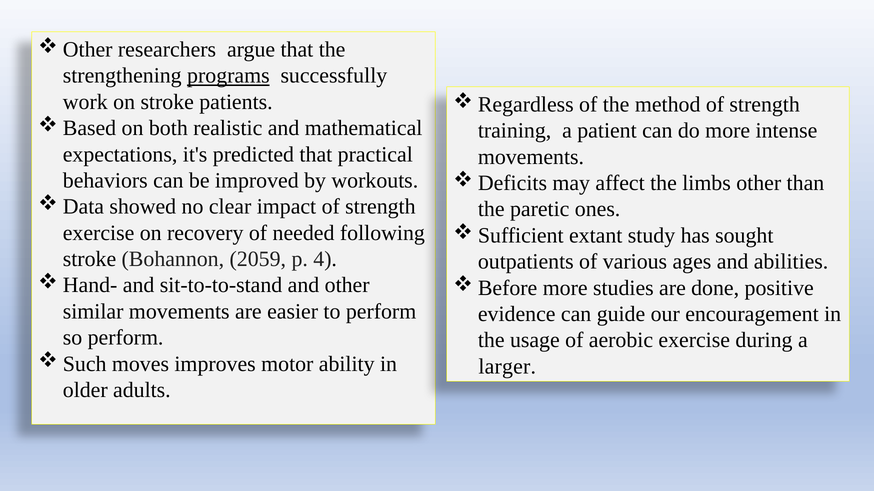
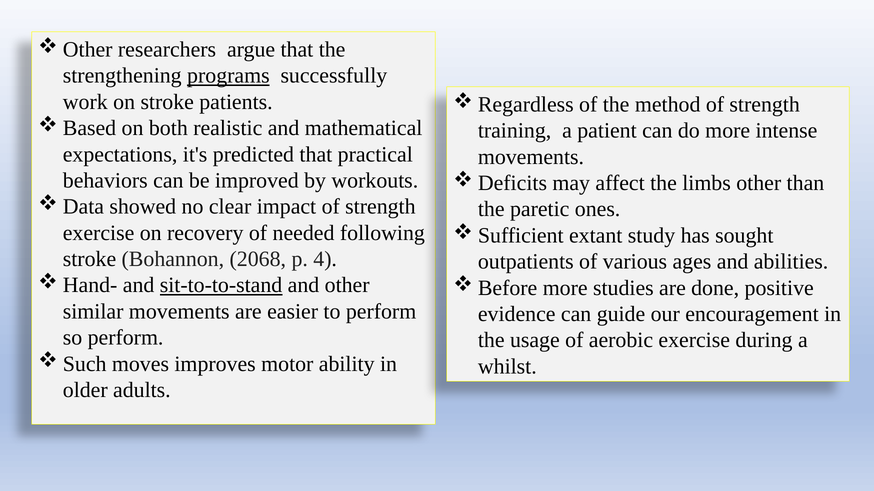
2059: 2059 -> 2068
sit-to-to-stand underline: none -> present
larger: larger -> whilst
